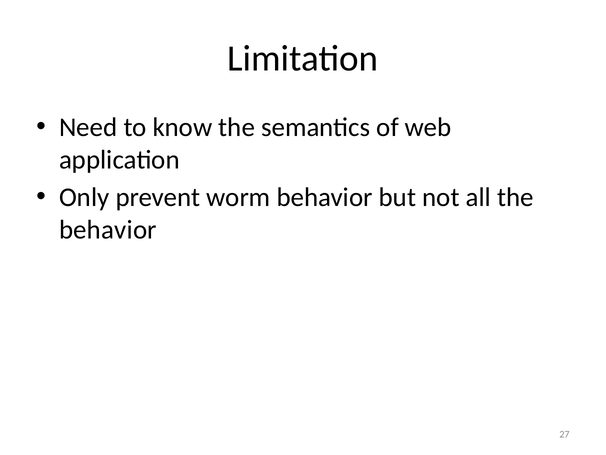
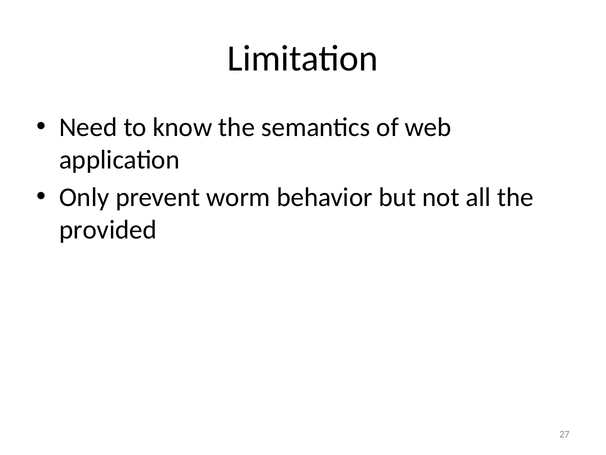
behavior at (108, 230): behavior -> provided
